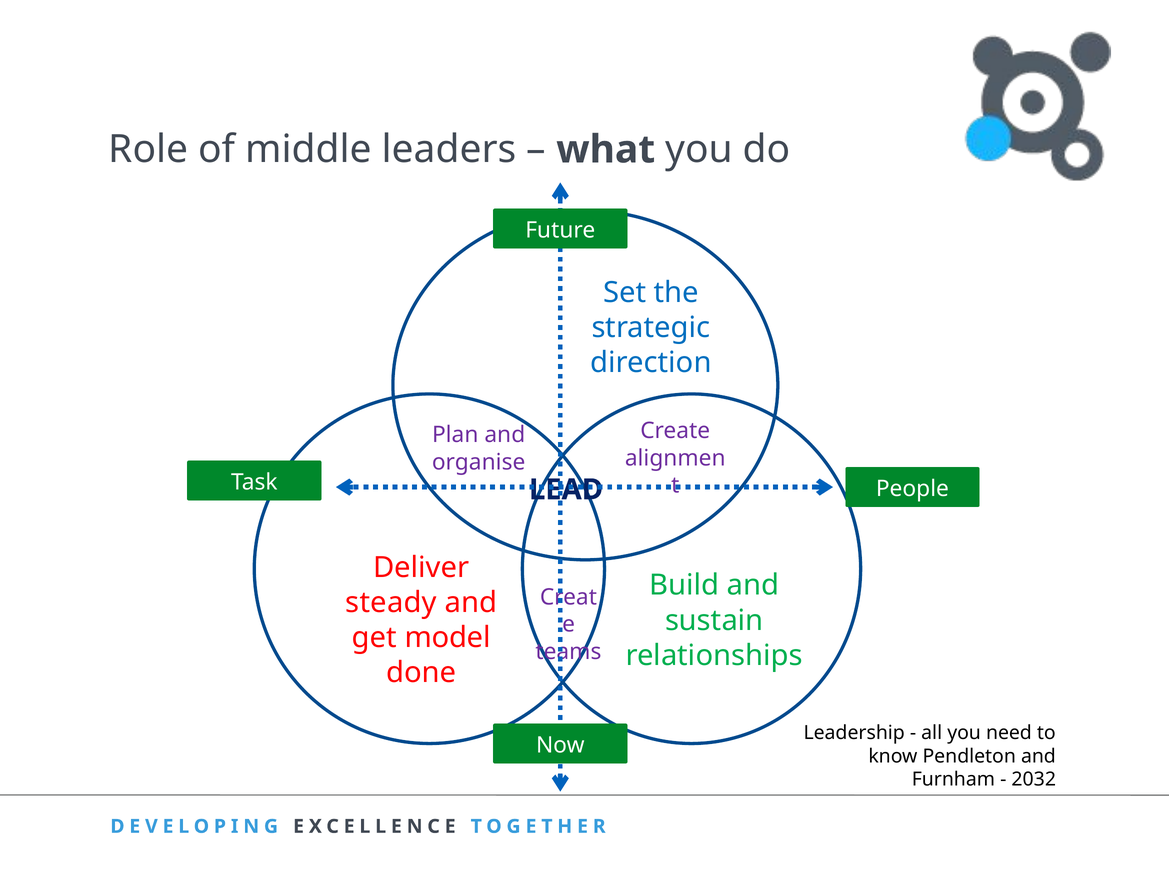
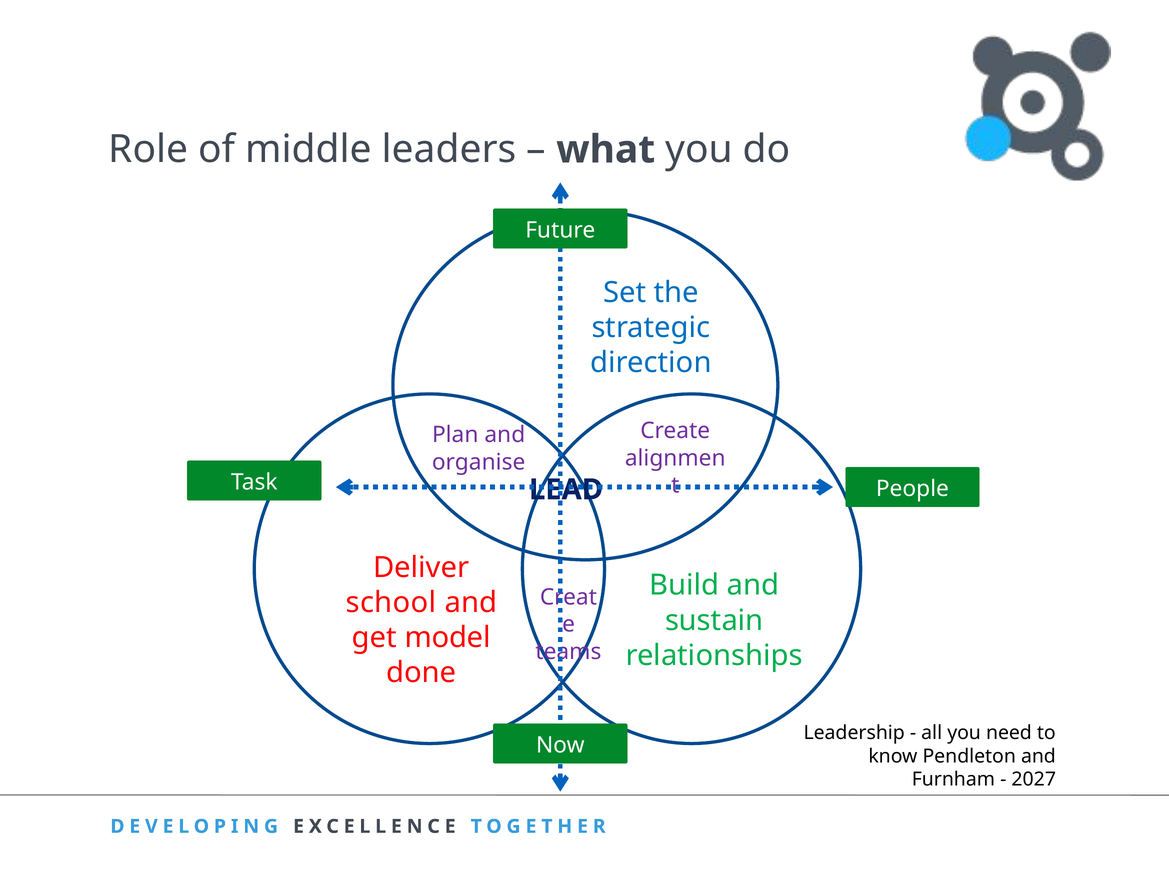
steady: steady -> school
2032: 2032 -> 2027
